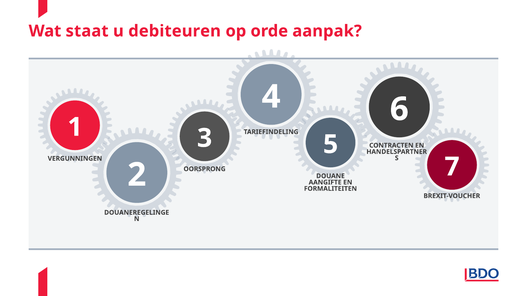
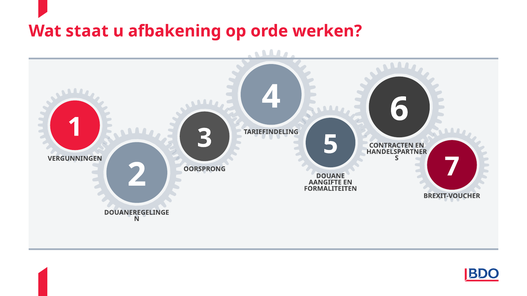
debiteuren: debiteuren -> afbakening
aanpak: aanpak -> werken
